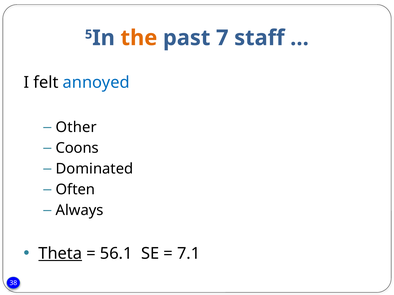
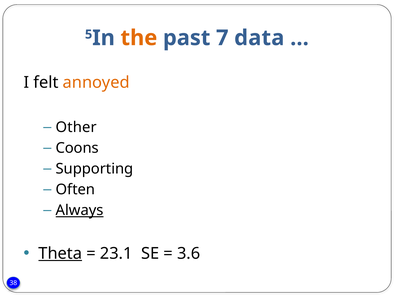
staff: staff -> data
annoyed colour: blue -> orange
Dominated: Dominated -> Supporting
Always underline: none -> present
56.1: 56.1 -> 23.1
7.1: 7.1 -> 3.6
